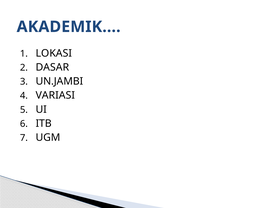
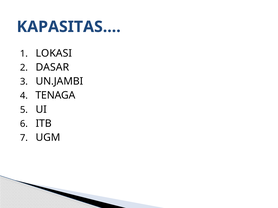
AKADEMIK: AKADEMIK -> KAPASITAS
VARIASI: VARIASI -> TENAGA
